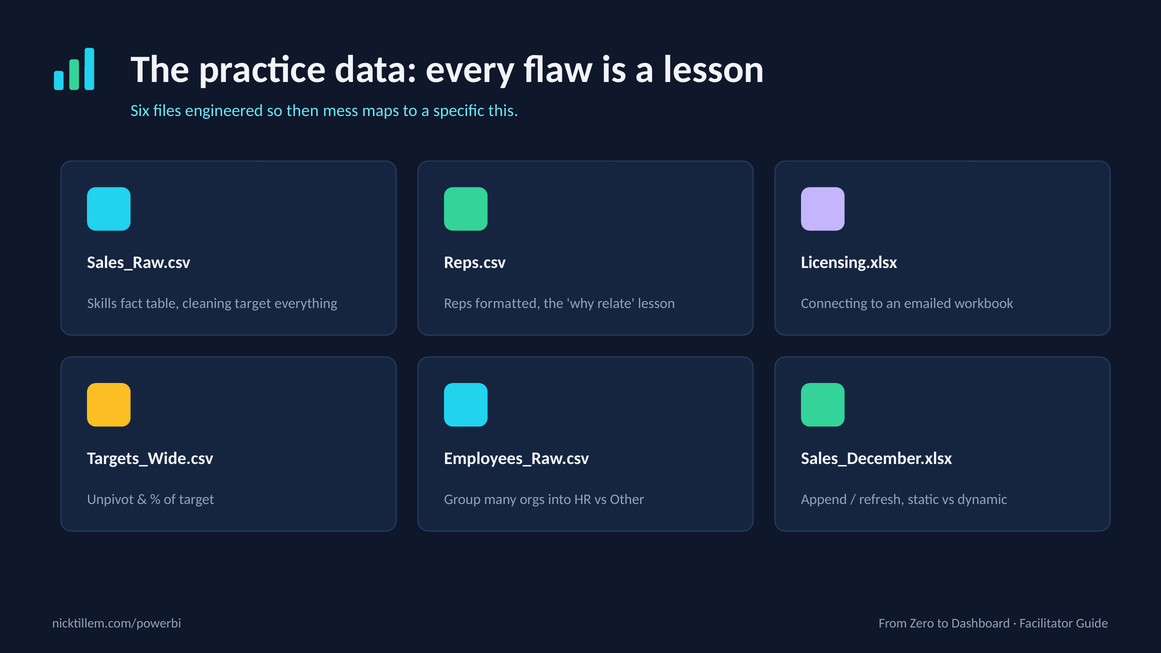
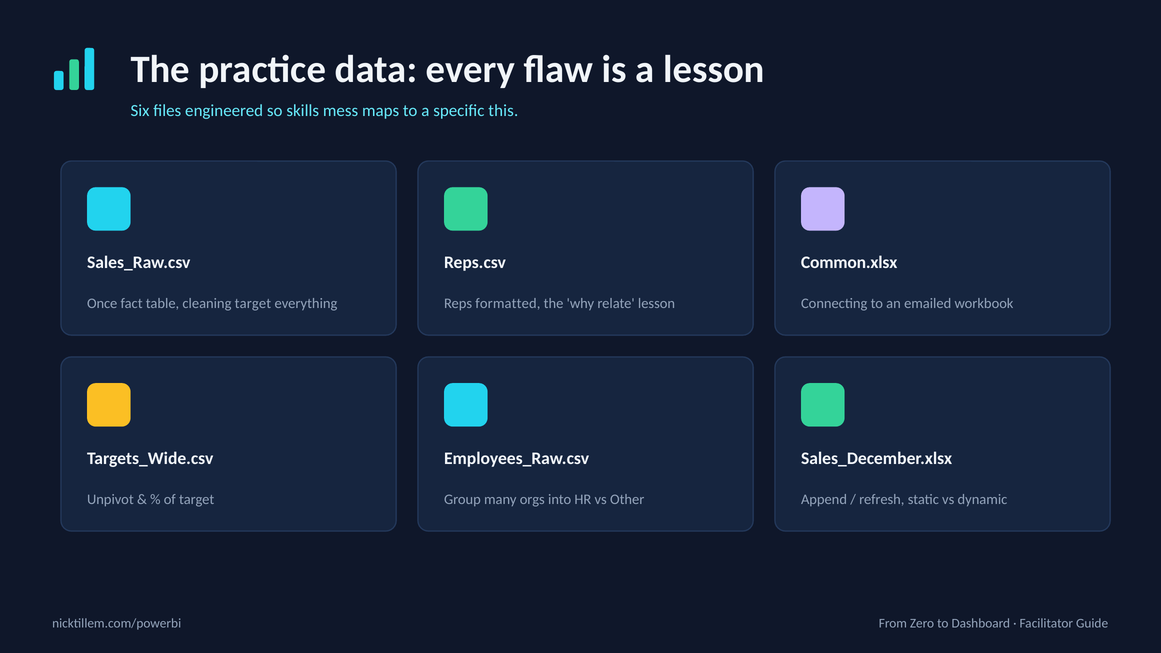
then: then -> skills
Licensing.xlsx: Licensing.xlsx -> Common.xlsx
Skills: Skills -> Once
